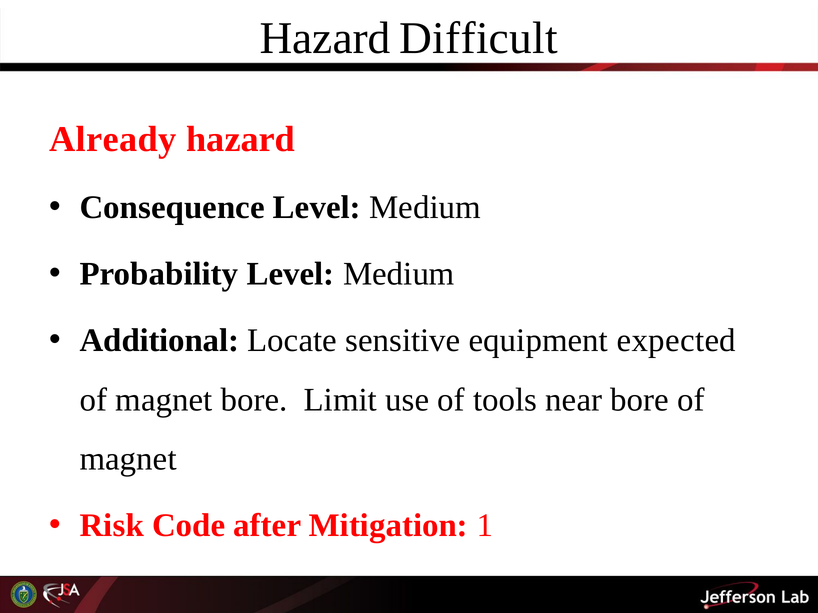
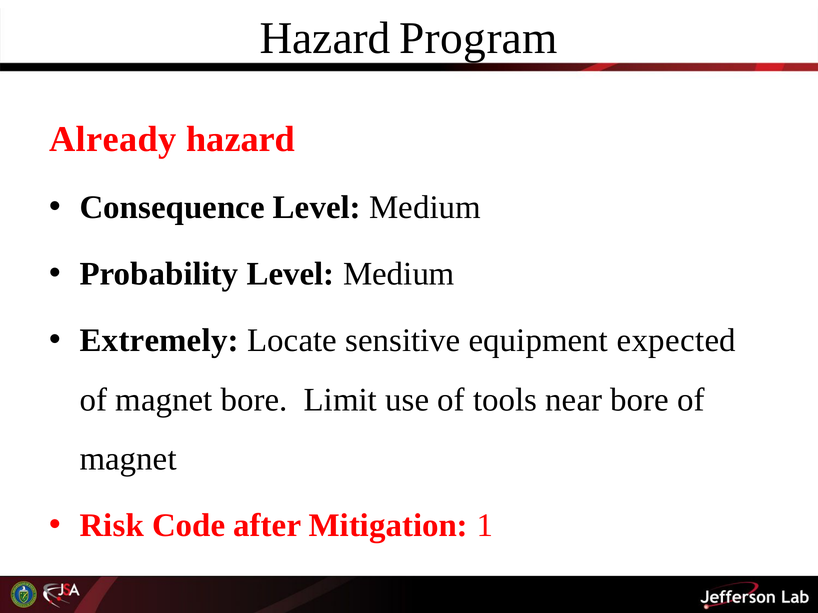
Difficult: Difficult -> Program
Additional: Additional -> Extremely
